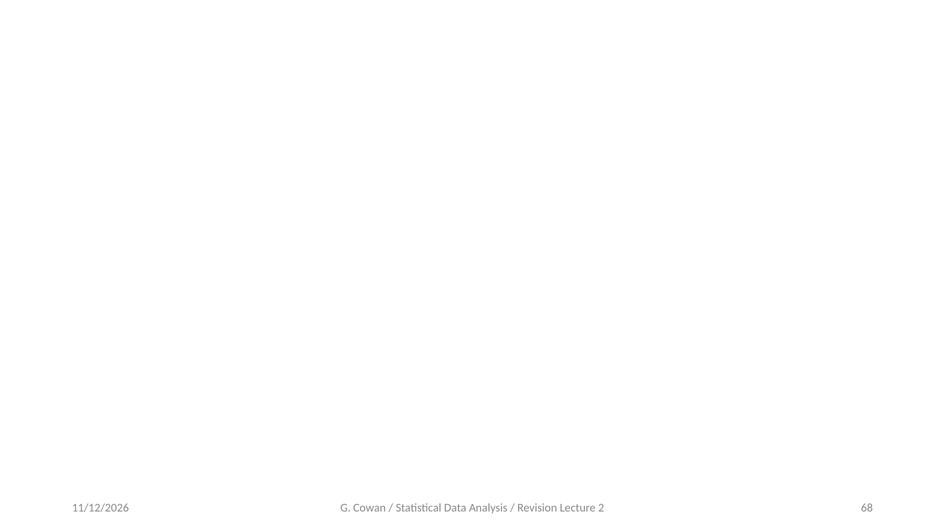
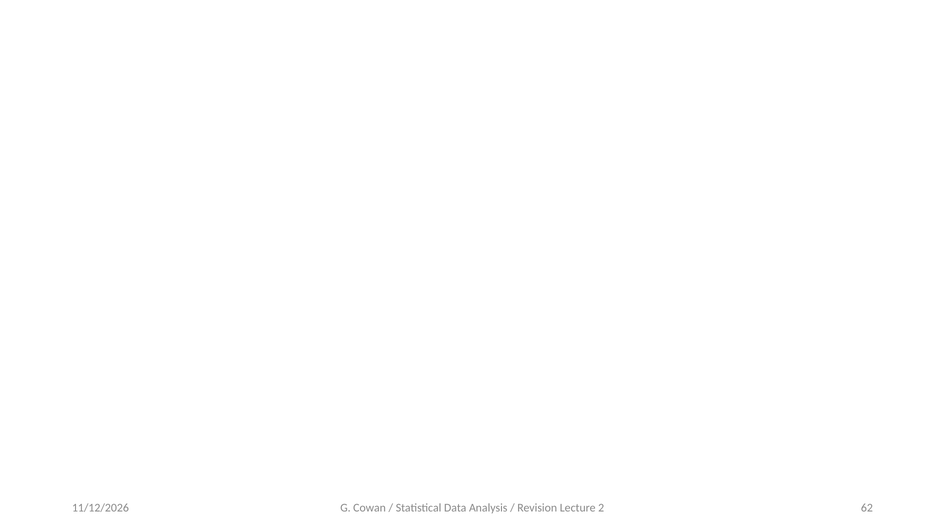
68: 68 -> 62
